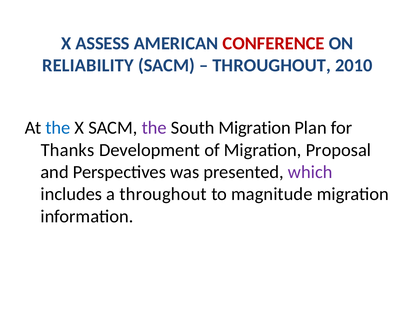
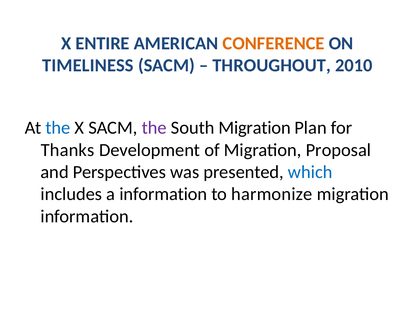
ASSESS: ASSESS -> ENTIRE
CONFERENCE colour: red -> orange
RELIABILITY: RELIABILITY -> TIMELINESS
which colour: purple -> blue
a throughout: throughout -> information
magnitude: magnitude -> harmonize
